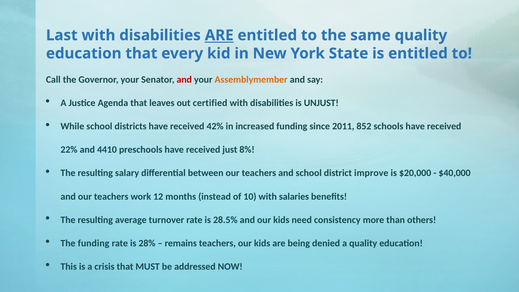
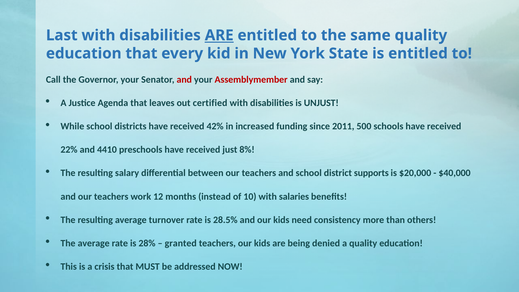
Assemblymember colour: orange -> red
852: 852 -> 500
improve: improve -> supports
The funding: funding -> average
remains: remains -> granted
